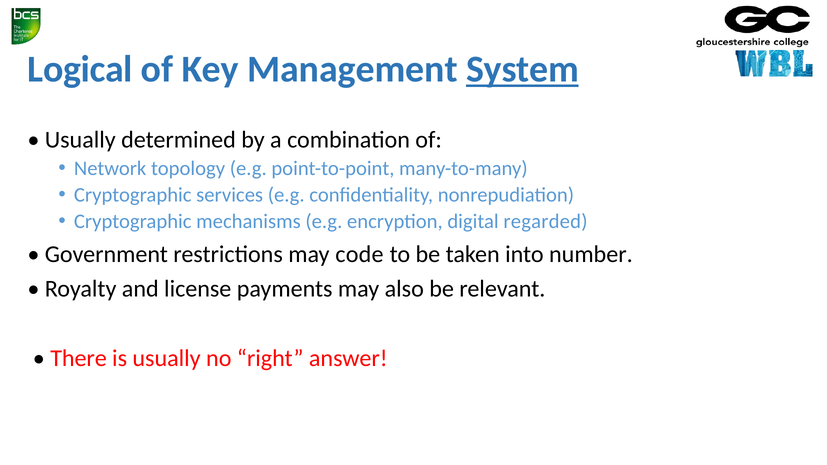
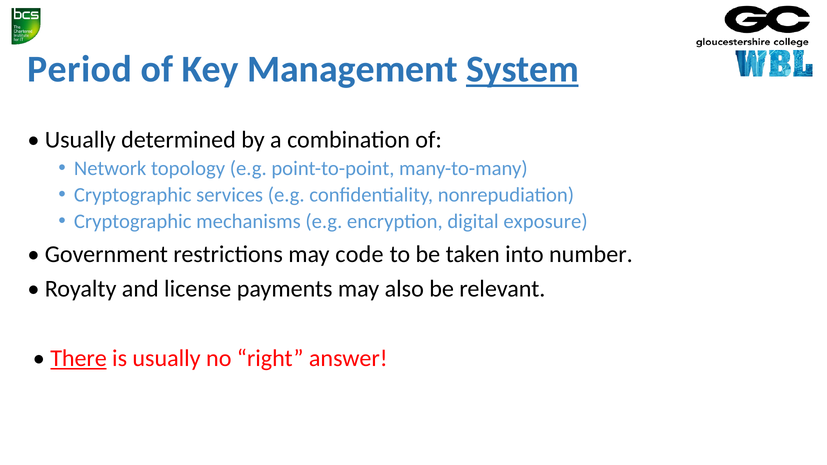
Logical: Logical -> Period
regarded: regarded -> exposure
There underline: none -> present
